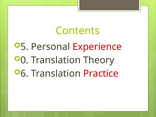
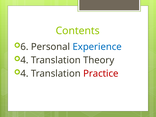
5: 5 -> 6
Experience colour: red -> blue
0 at (24, 60): 0 -> 4
6 at (24, 73): 6 -> 4
